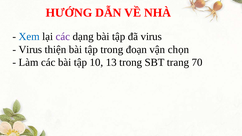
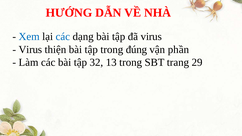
các at (63, 37) colour: purple -> blue
đoạn: đoạn -> đúng
chọn: chọn -> phần
10: 10 -> 32
70: 70 -> 29
